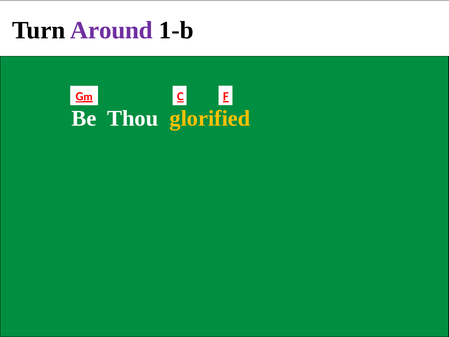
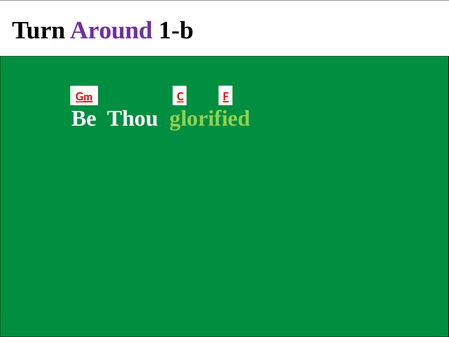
glorified colour: yellow -> light green
